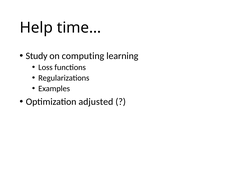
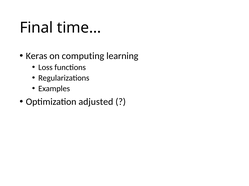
Help: Help -> Final
Study: Study -> Keras
